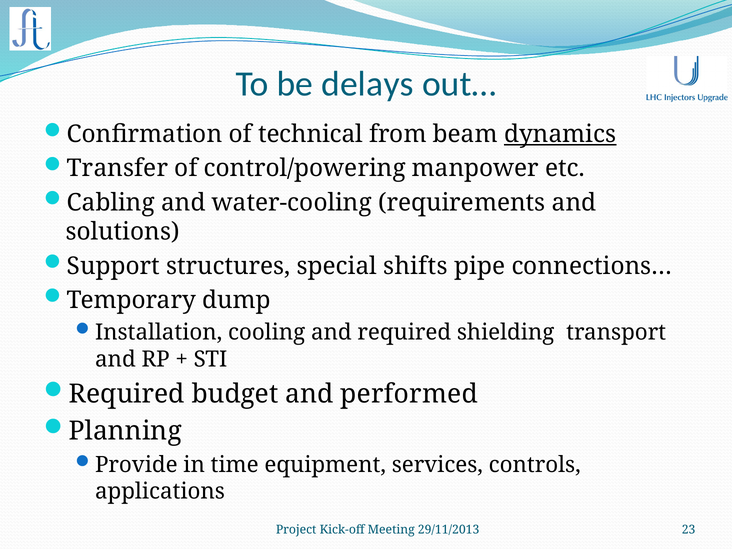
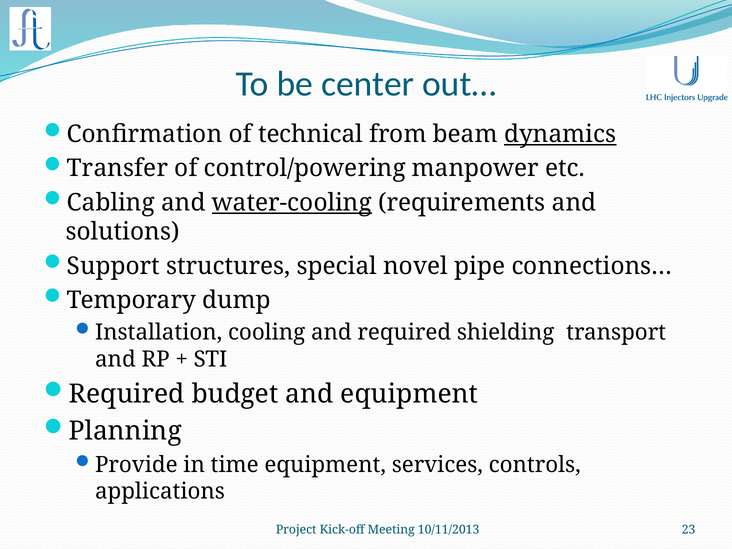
delays: delays -> center
water-cooling underline: none -> present
shifts: shifts -> novel
and performed: performed -> equipment
29/11/2013: 29/11/2013 -> 10/11/2013
